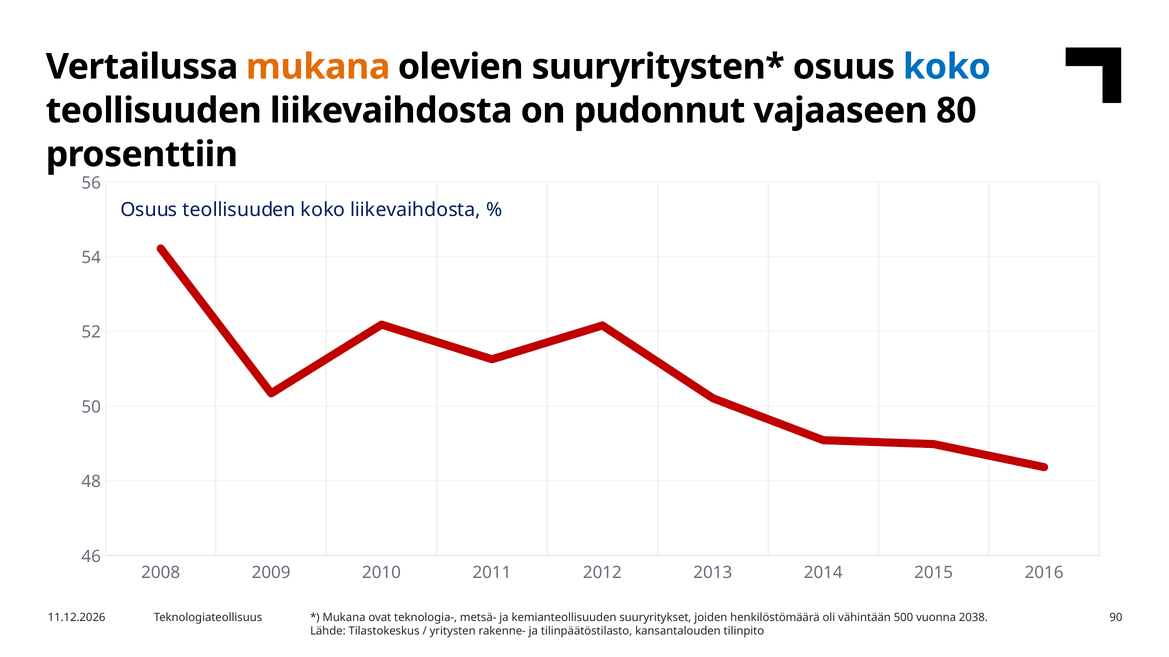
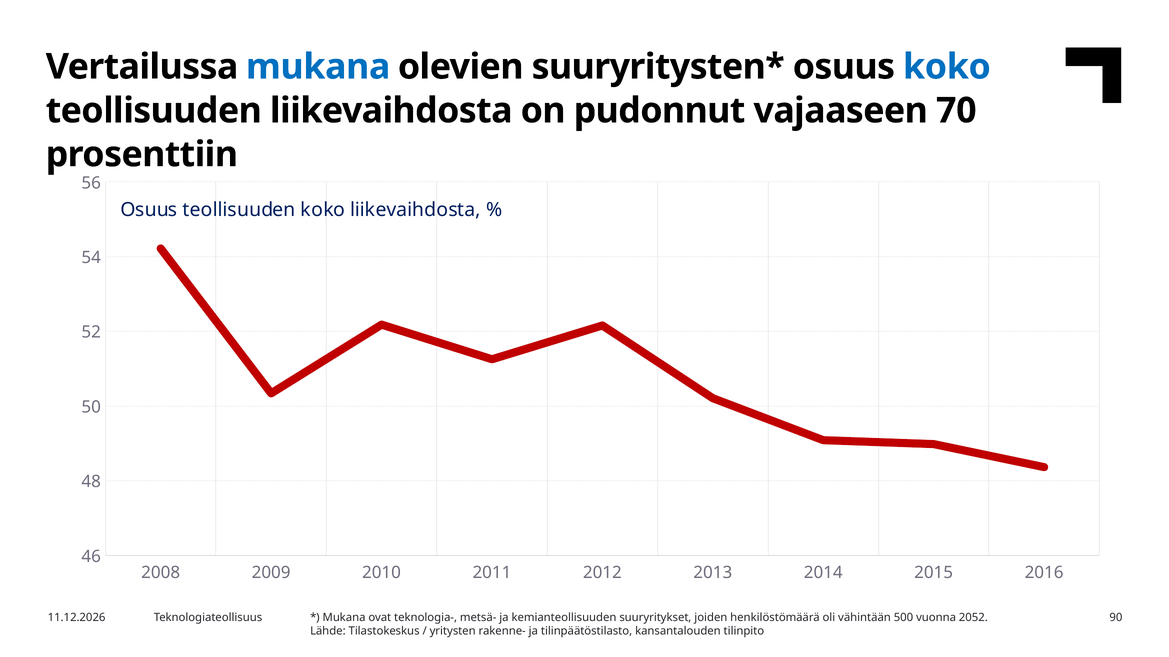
mukana at (318, 67) colour: orange -> blue
80: 80 -> 70
2038: 2038 -> 2052
